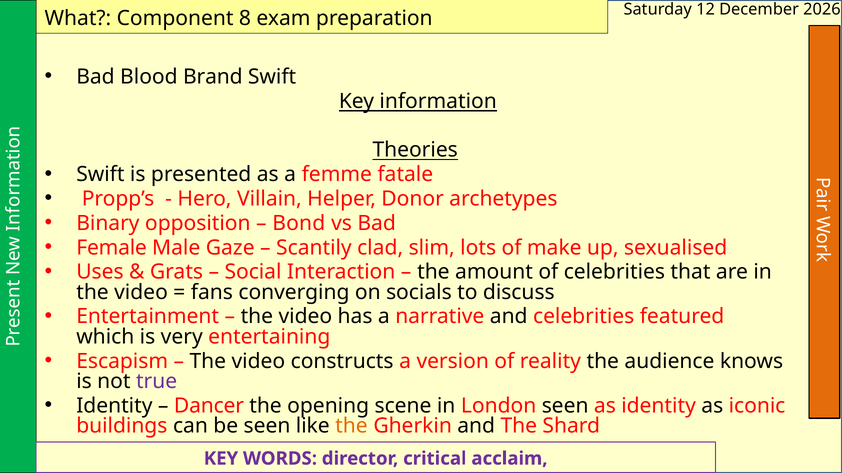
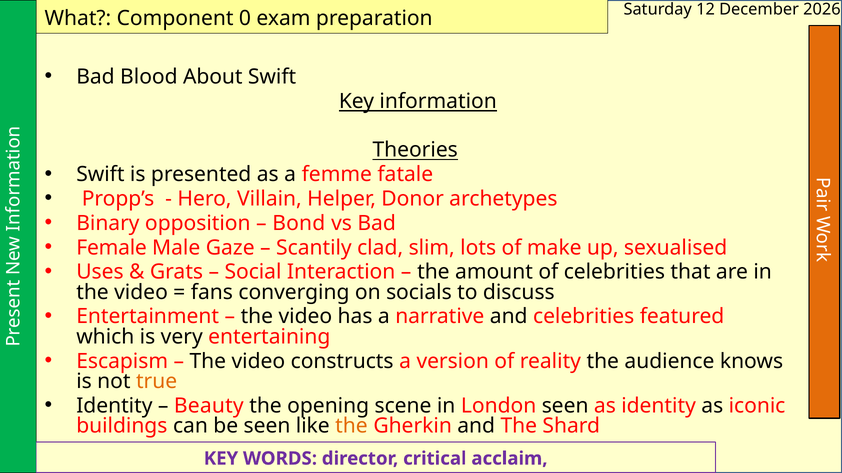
8: 8 -> 0
Brand: Brand -> About
true colour: purple -> orange
Dancer: Dancer -> Beauty
